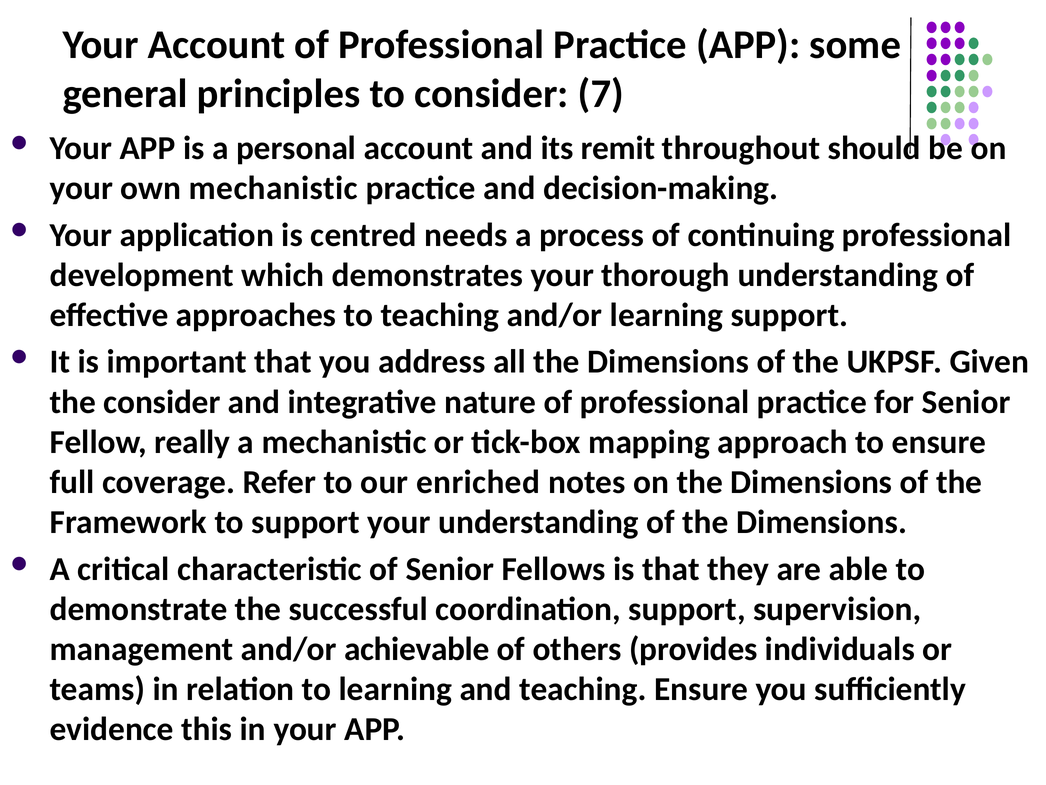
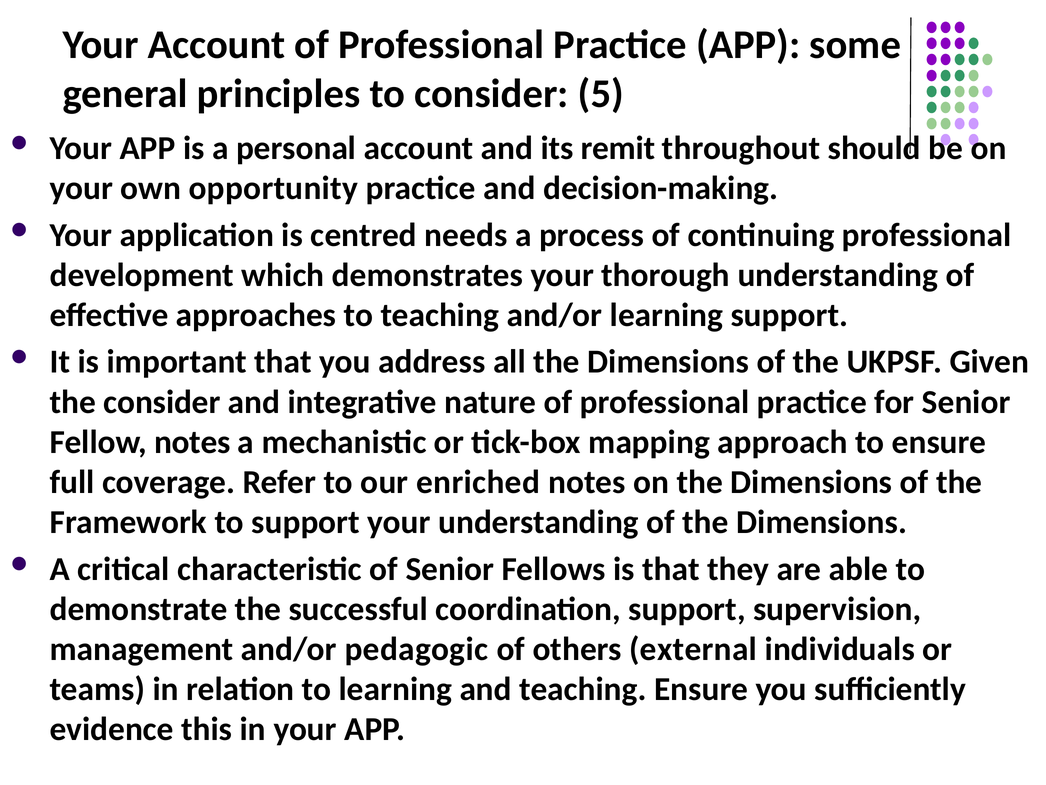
7: 7 -> 5
own mechanistic: mechanistic -> opportunity
Fellow really: really -> notes
achievable: achievable -> pedagogic
provides: provides -> external
